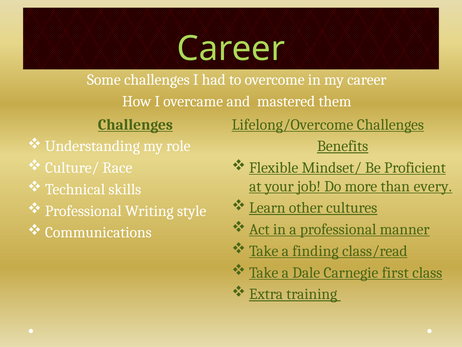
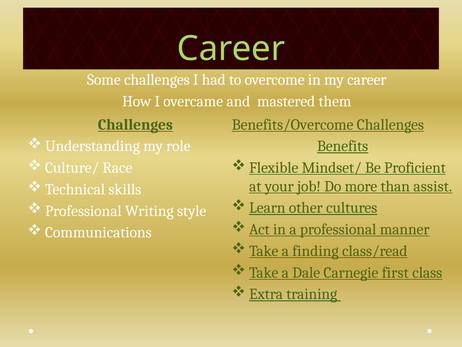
Lifelong/Overcome: Lifelong/Overcome -> Benefits/Overcome
every: every -> assist
